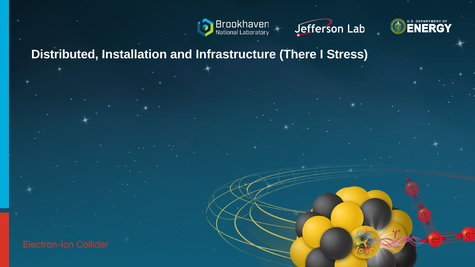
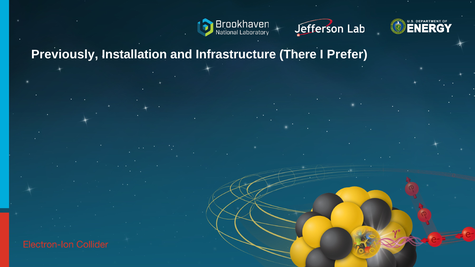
Distributed: Distributed -> Previously
Stress: Stress -> Prefer
